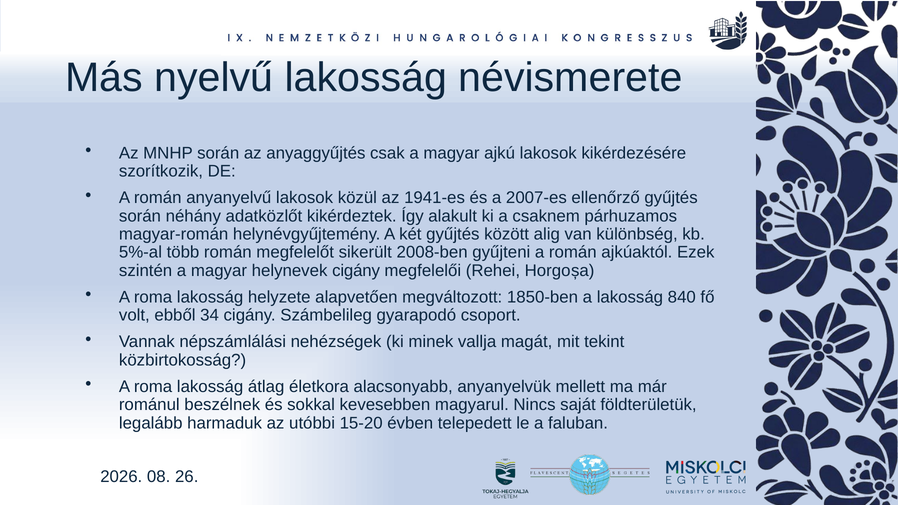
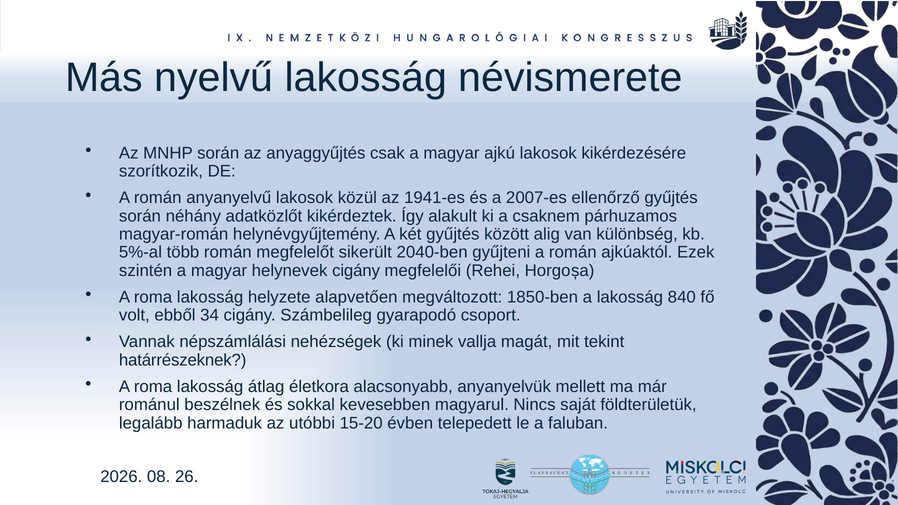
2008-ben: 2008-ben -> 2040-ben
közbirtokosság: közbirtokosság -> határrészeknek
